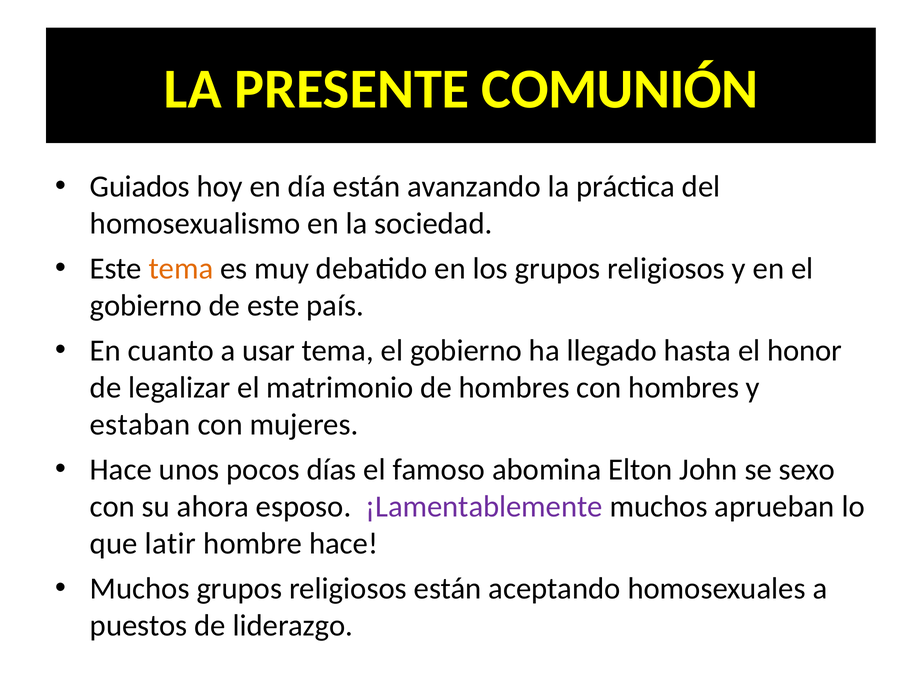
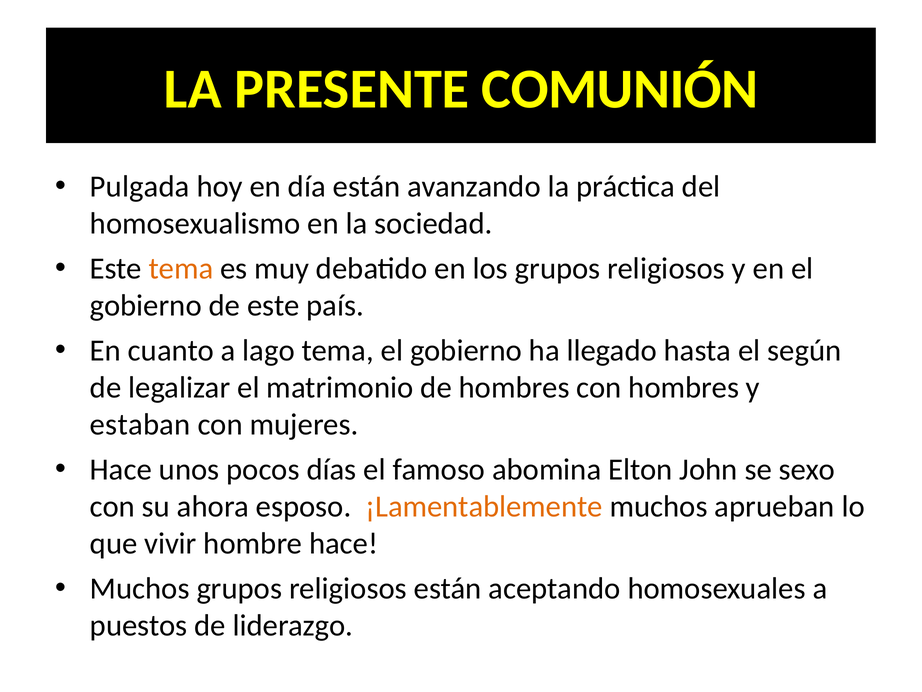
Guiados: Guiados -> Pulgada
usar: usar -> lago
honor: honor -> según
¡Lamentablemente colour: purple -> orange
latir: latir -> vivir
